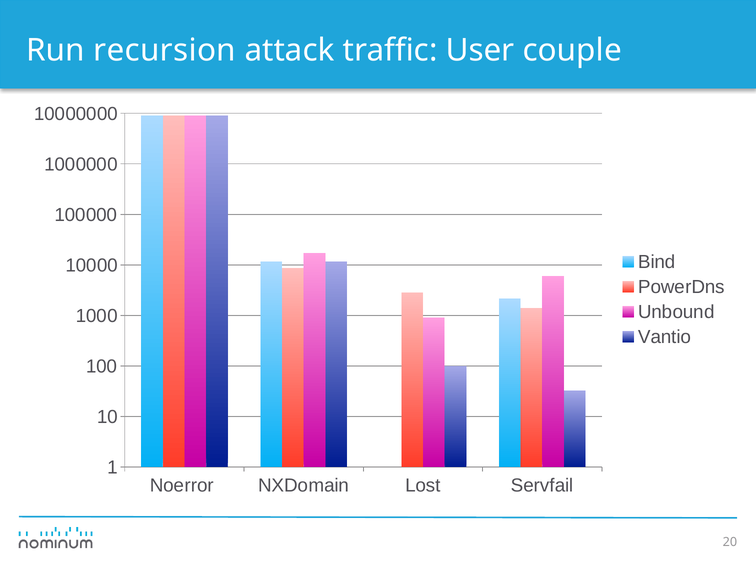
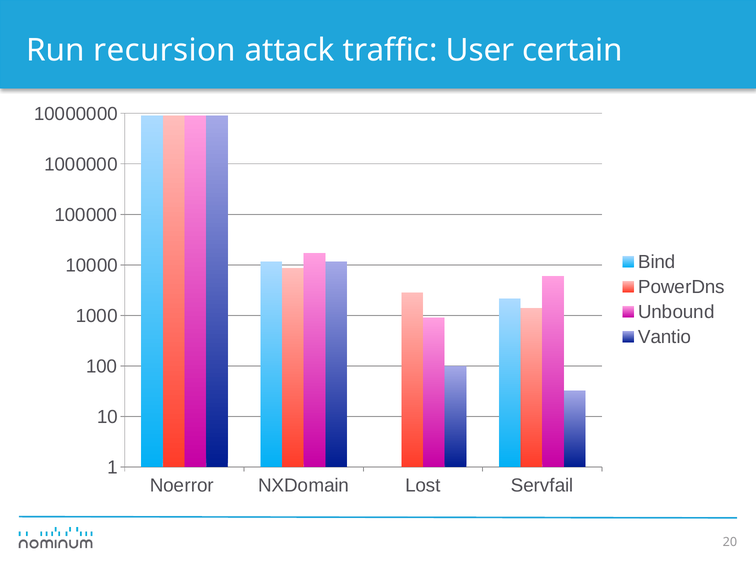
couple: couple -> certain
